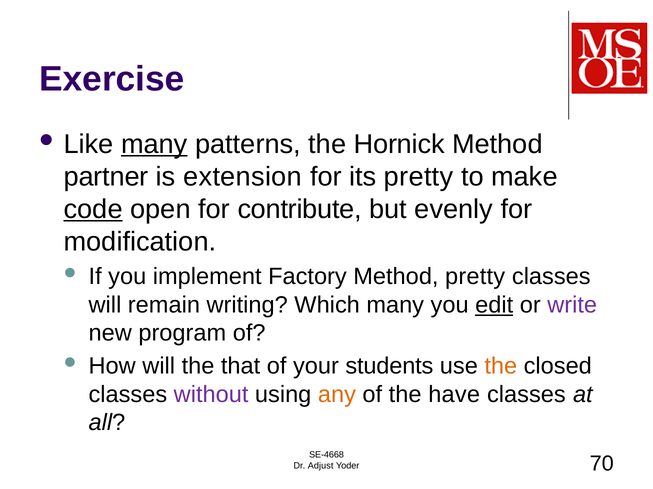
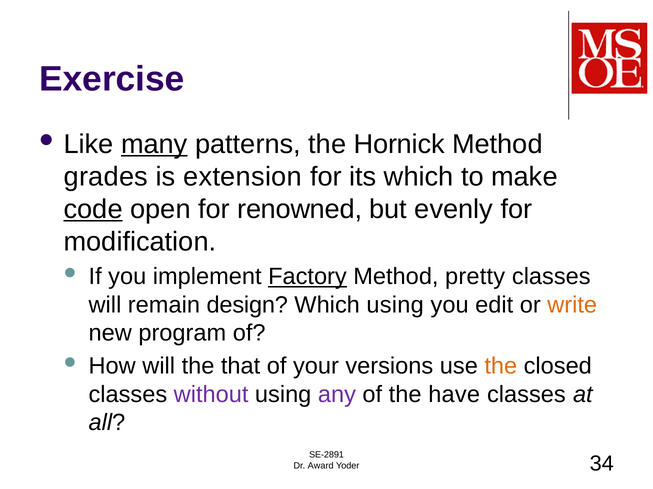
partner: partner -> grades
its pretty: pretty -> which
contribute: contribute -> renowned
Factory underline: none -> present
writing: writing -> design
Which many: many -> using
edit underline: present -> none
write colour: purple -> orange
students: students -> versions
any colour: orange -> purple
SE-4668: SE-4668 -> SE-2891
Adjust: Adjust -> Award
70: 70 -> 34
